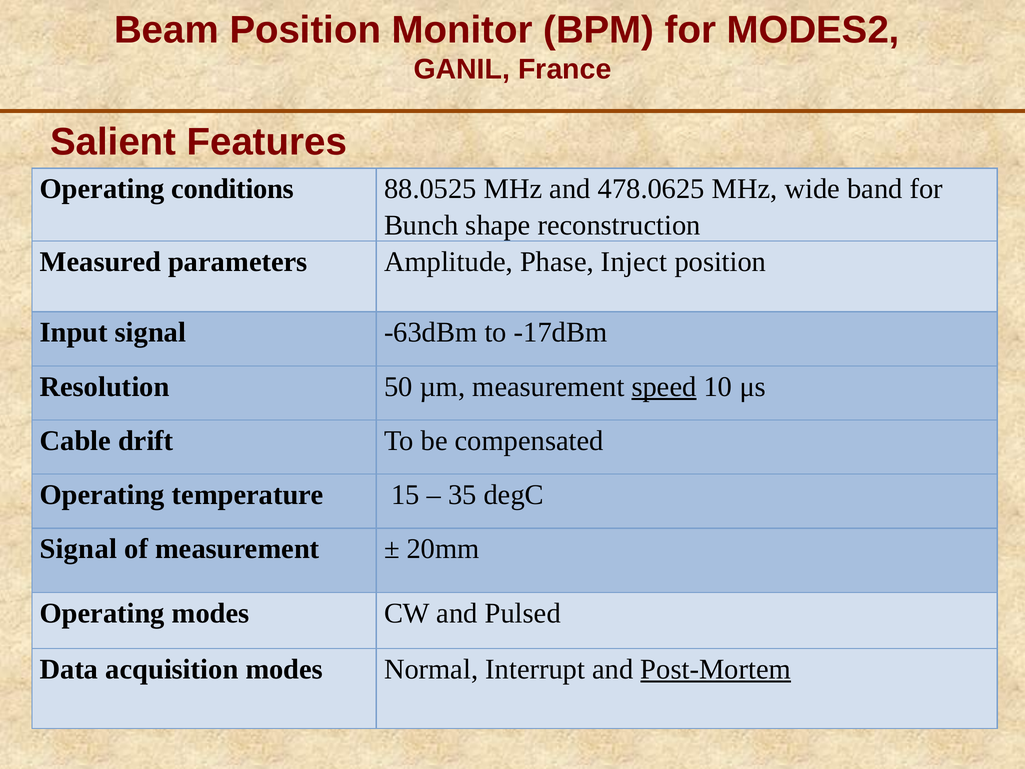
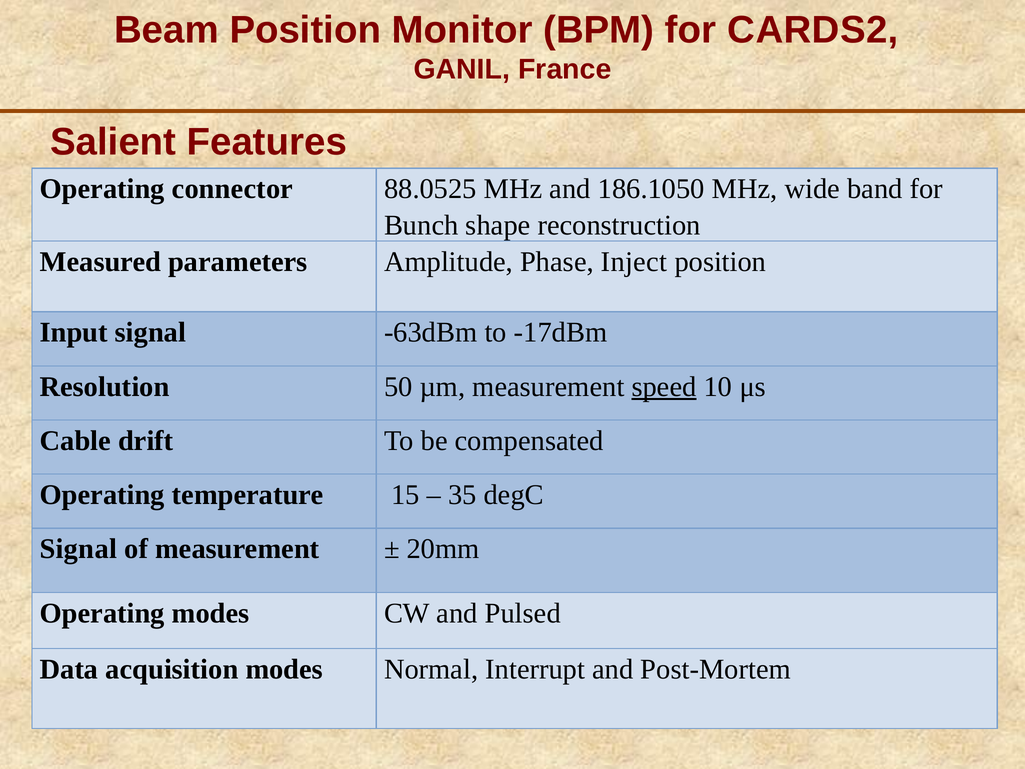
MODES2: MODES2 -> CARDS2
conditions: conditions -> connector
478.0625: 478.0625 -> 186.1050
Post-Mortem underline: present -> none
